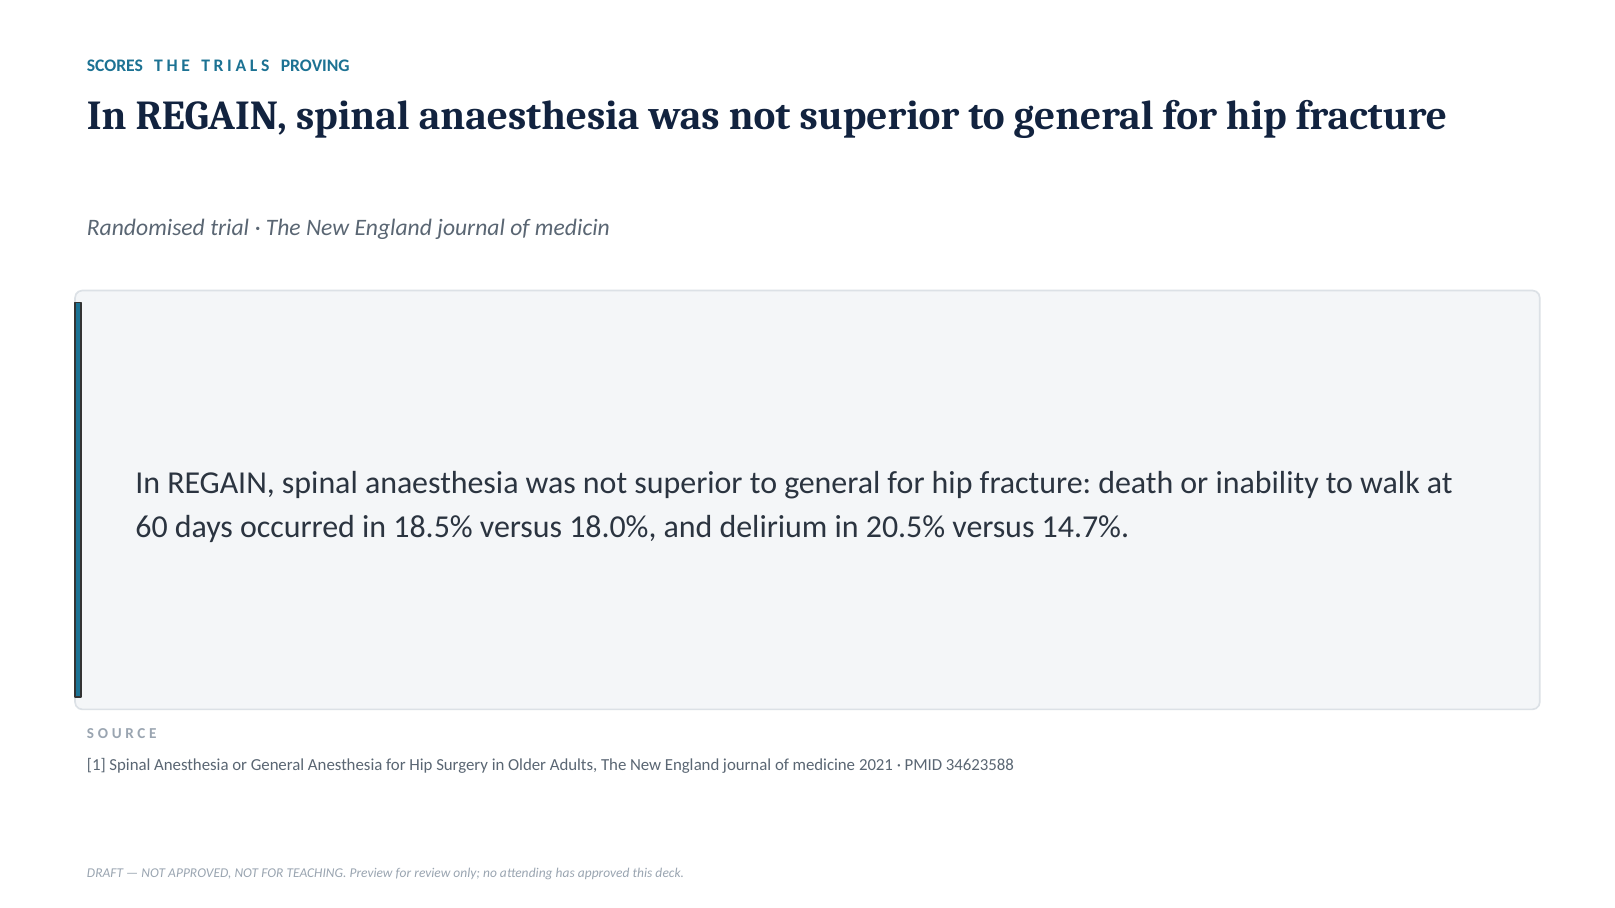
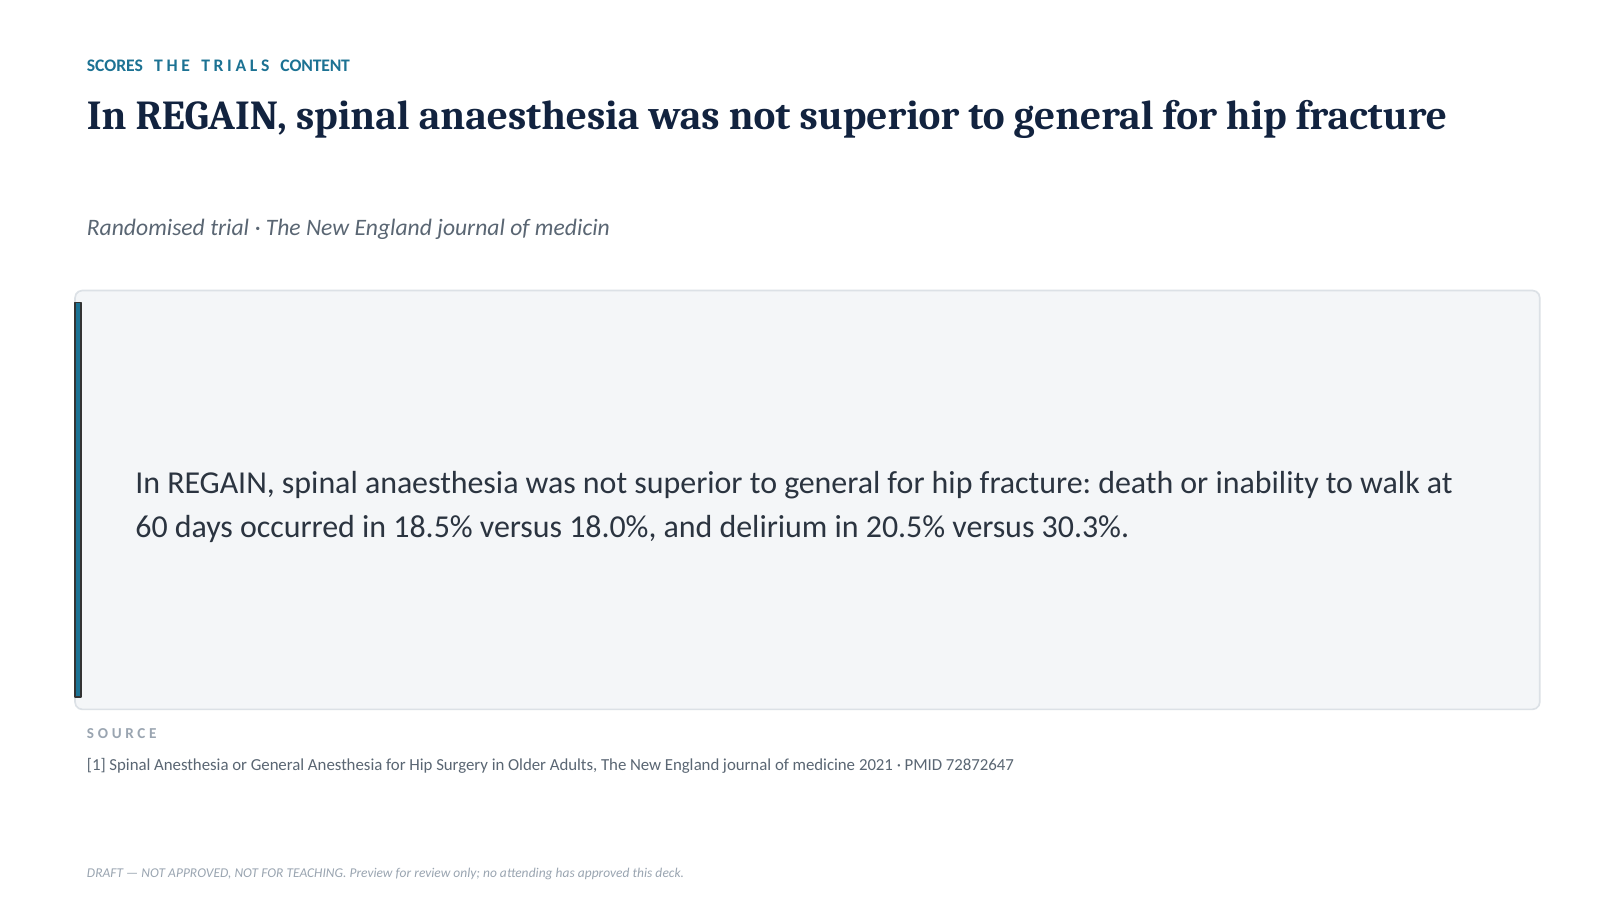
PROVING: PROVING -> CONTENT
14.7%: 14.7% -> 30.3%
34623588: 34623588 -> 72872647
